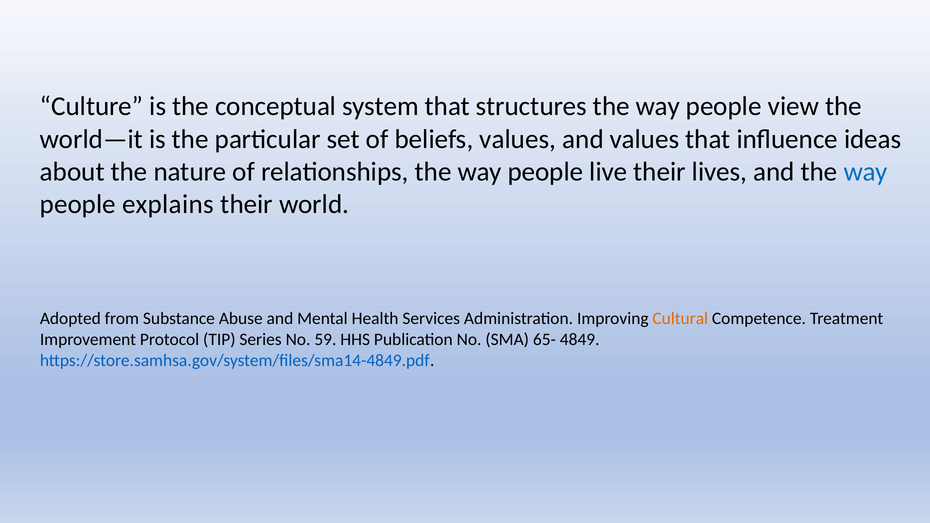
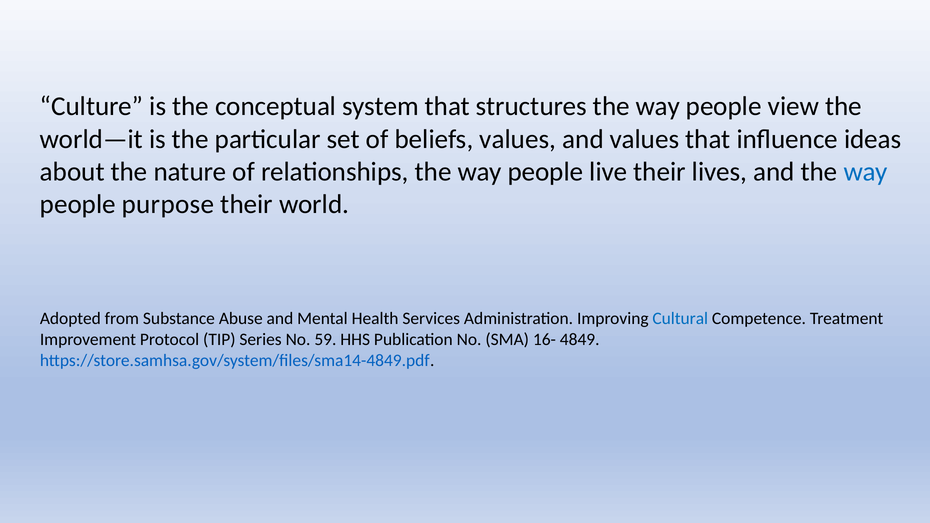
explains: explains -> purpose
Cultural colour: orange -> blue
65-: 65- -> 16-
